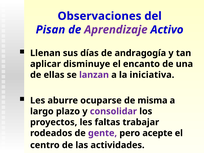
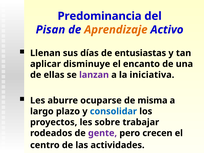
Observaciones: Observaciones -> Predominancia
Aprendizaje colour: purple -> orange
andragogía: andragogía -> entusiastas
consolidar colour: purple -> blue
faltas: faltas -> sobre
acepte: acepte -> crecen
